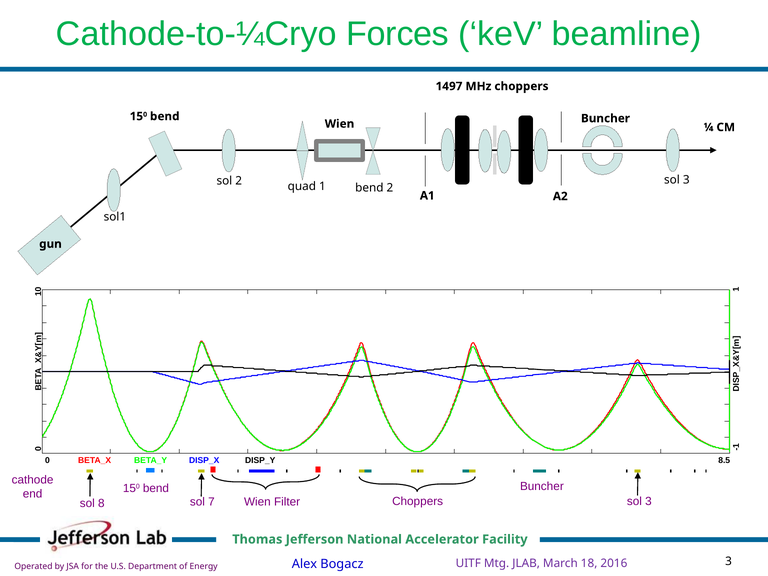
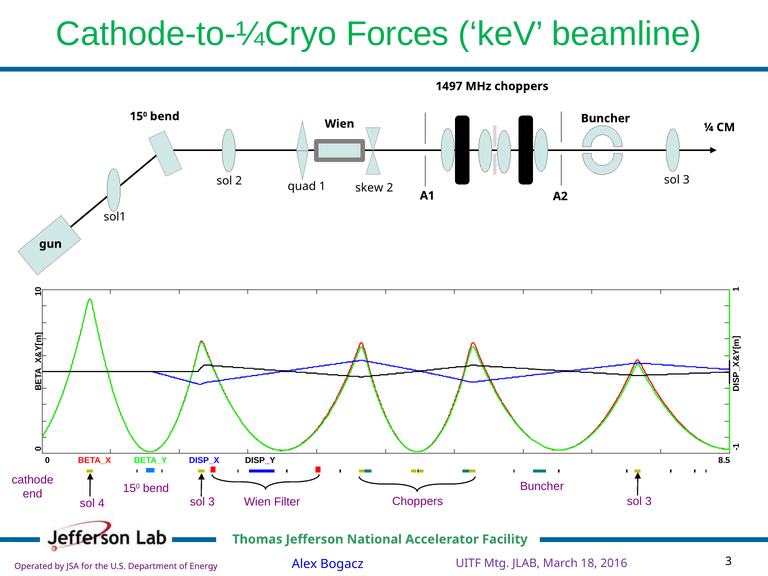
1 bend: bend -> skew
8: 8 -> 4
7 at (211, 502): 7 -> 3
